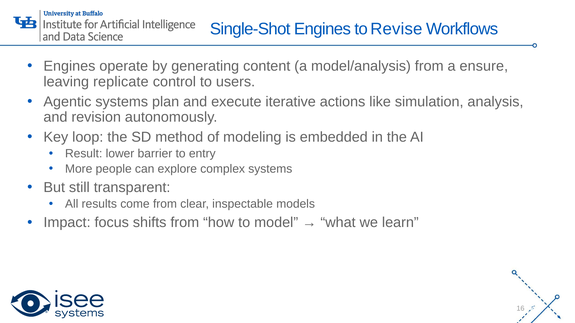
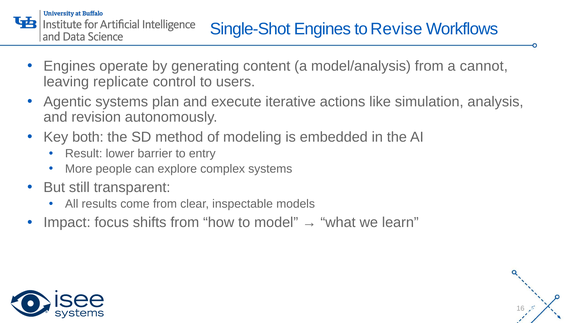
ensure: ensure -> cannot
loop: loop -> both
